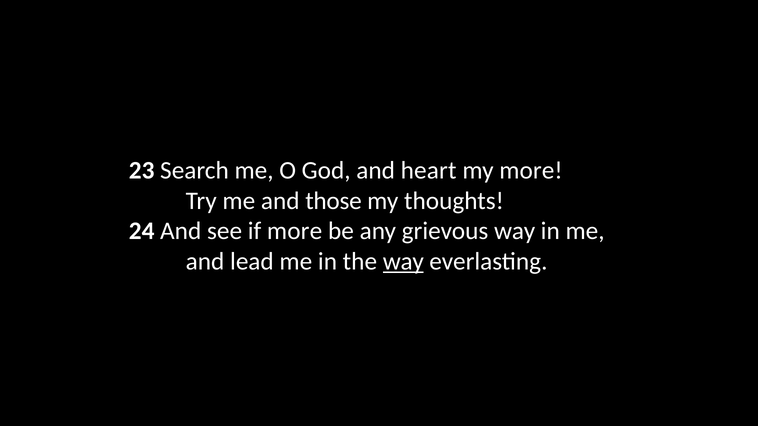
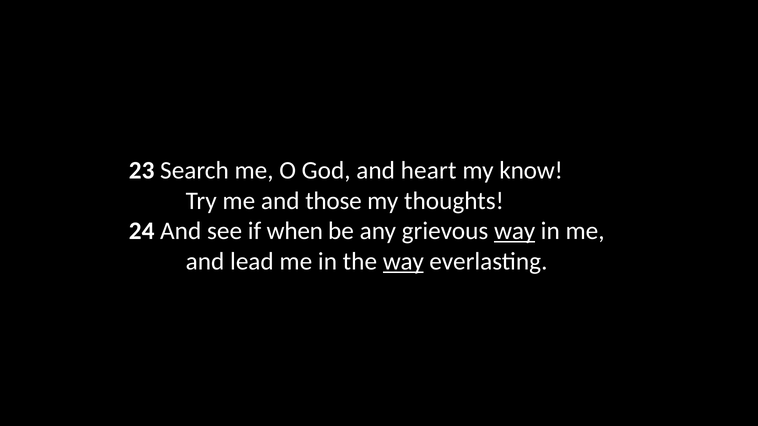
my more: more -> know
if more: more -> when
way at (515, 231) underline: none -> present
